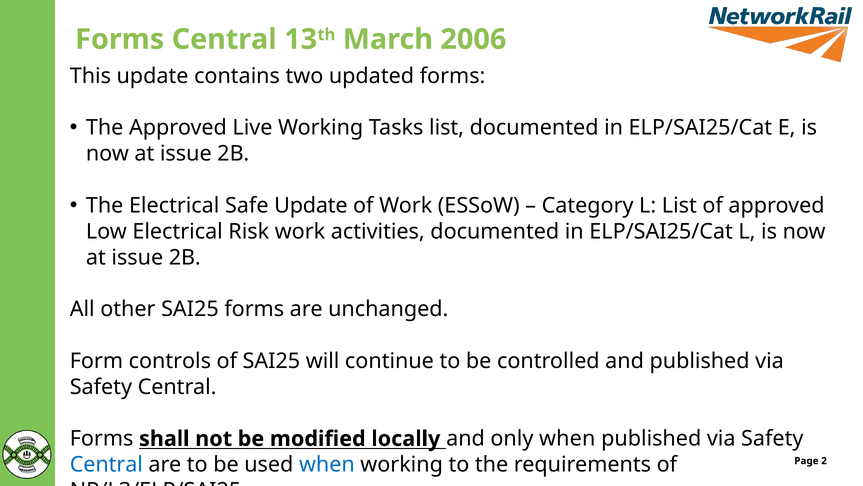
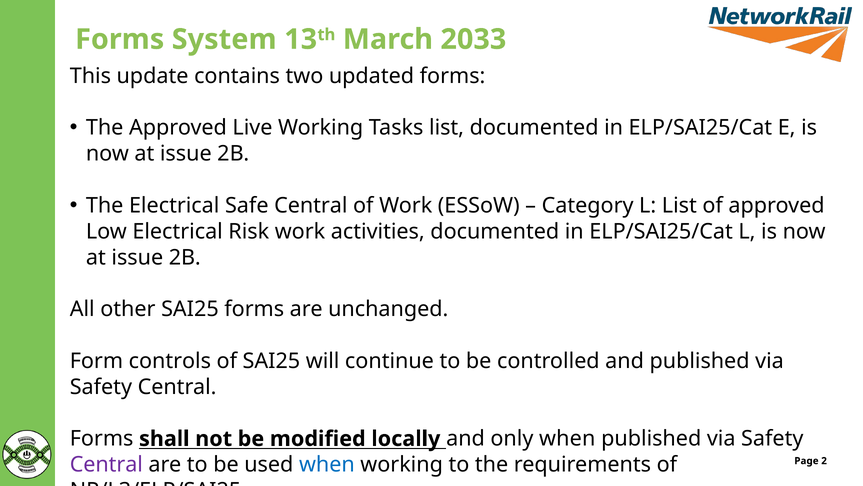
Forms Central: Central -> System
2006: 2006 -> 2033
Safe Update: Update -> Central
Central at (106, 464) colour: blue -> purple
